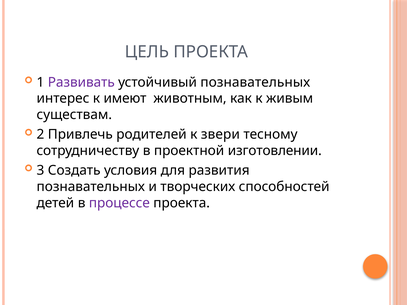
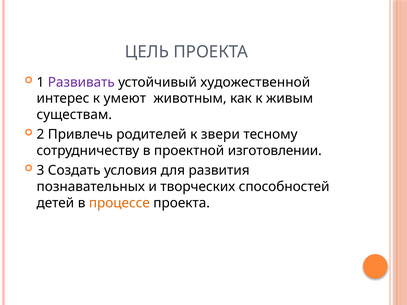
устойчивый познавательных: познавательных -> художественной
имеют: имеют -> умеют
процессе colour: purple -> orange
